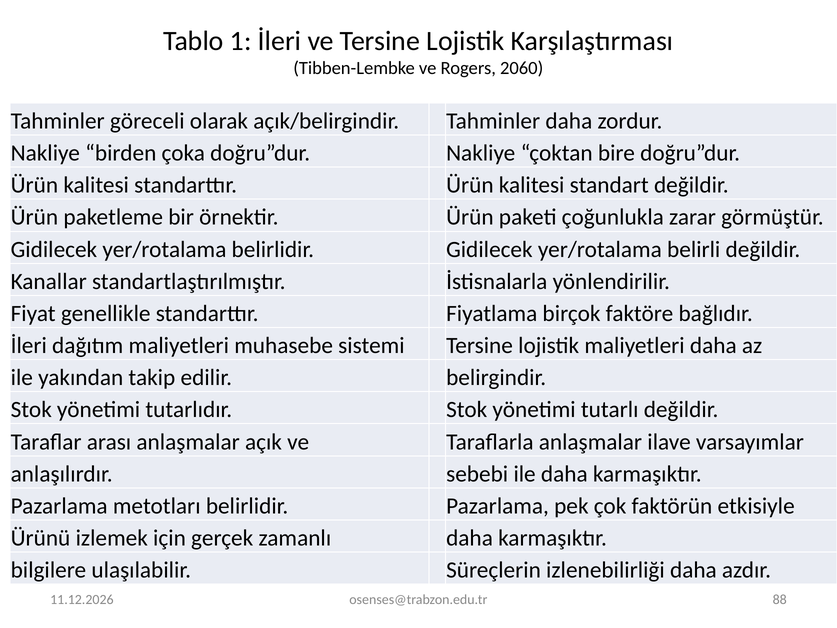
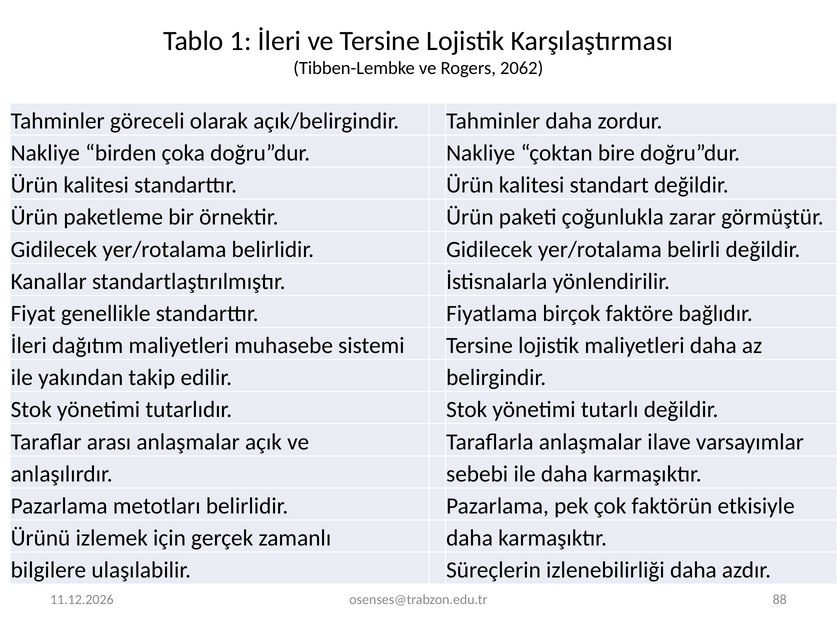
2060: 2060 -> 2062
